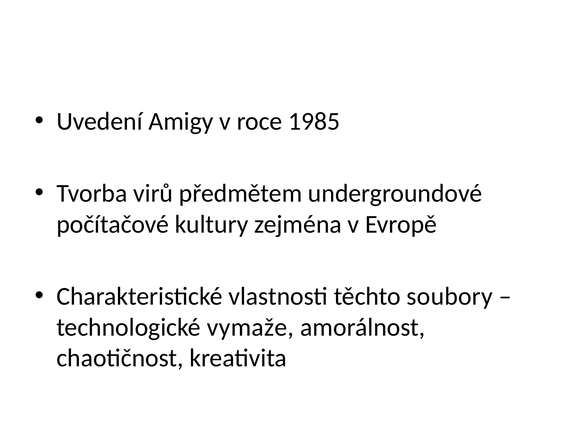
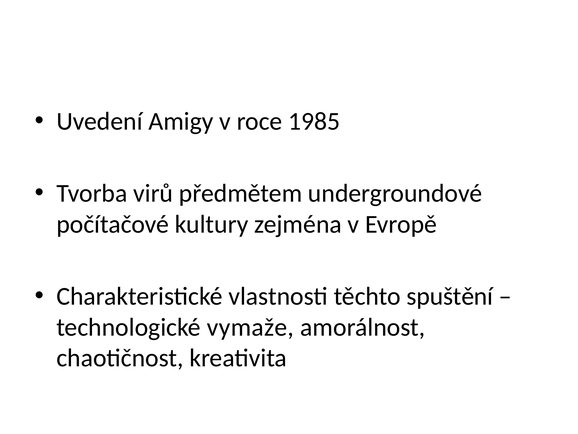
soubory: soubory -> spuštění
